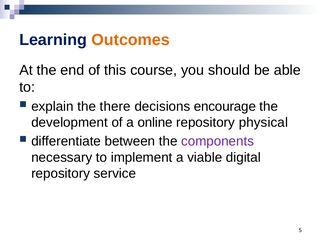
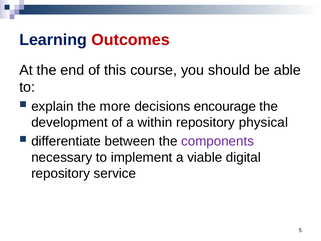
Outcomes colour: orange -> red
there: there -> more
online: online -> within
